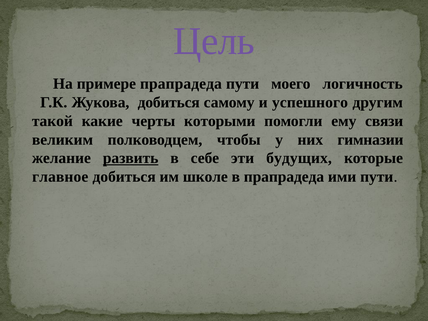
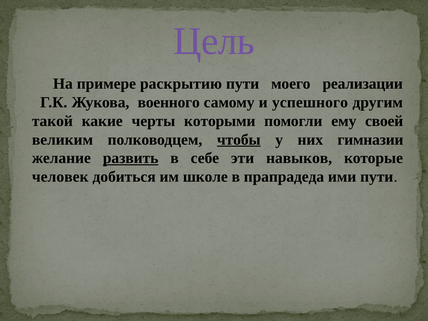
примере прапрадеда: прапрадеда -> раскрытию
логичность: логичность -> реализации
Жукова добиться: добиться -> военного
связи: связи -> своей
чтобы underline: none -> present
будущих: будущих -> навыков
главное: главное -> человек
